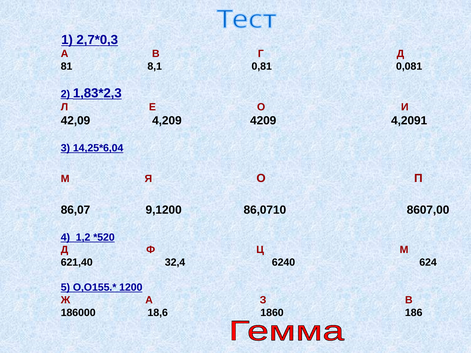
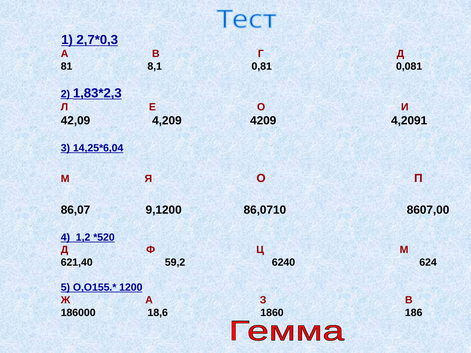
32,4: 32,4 -> 59,2
